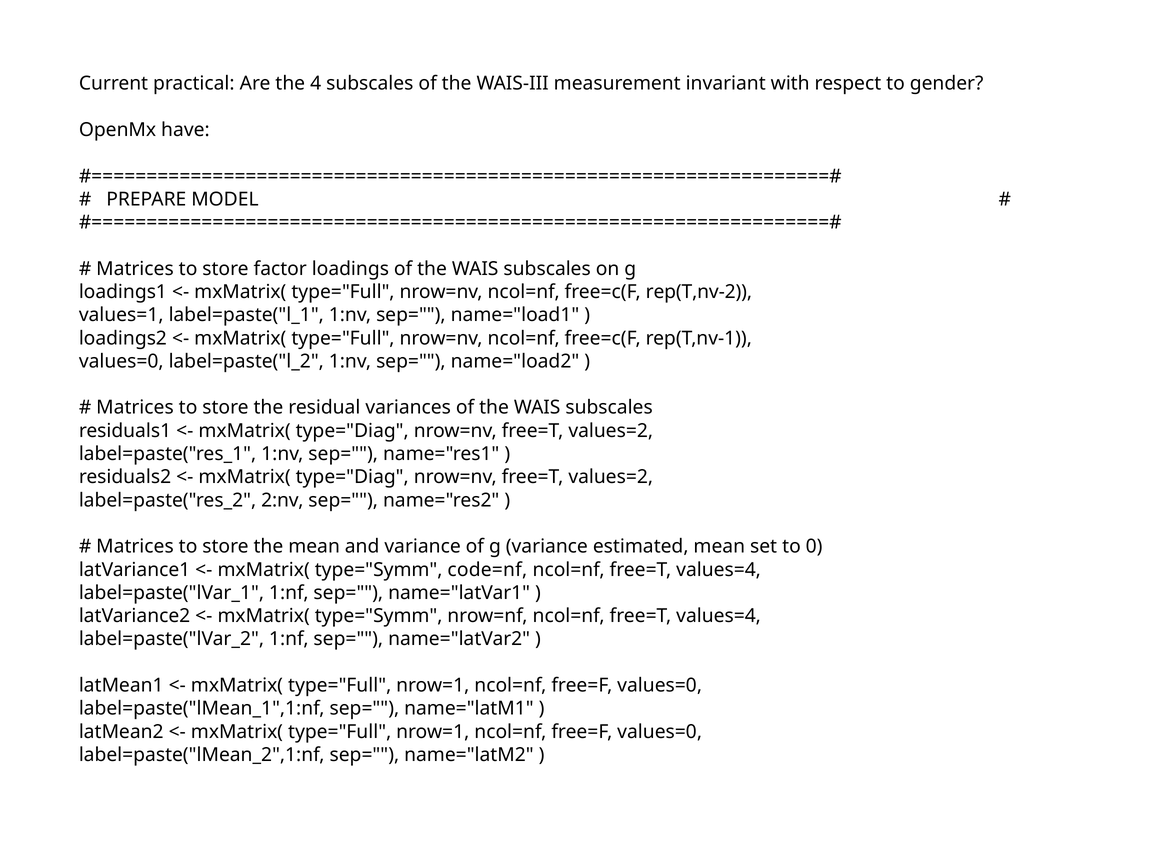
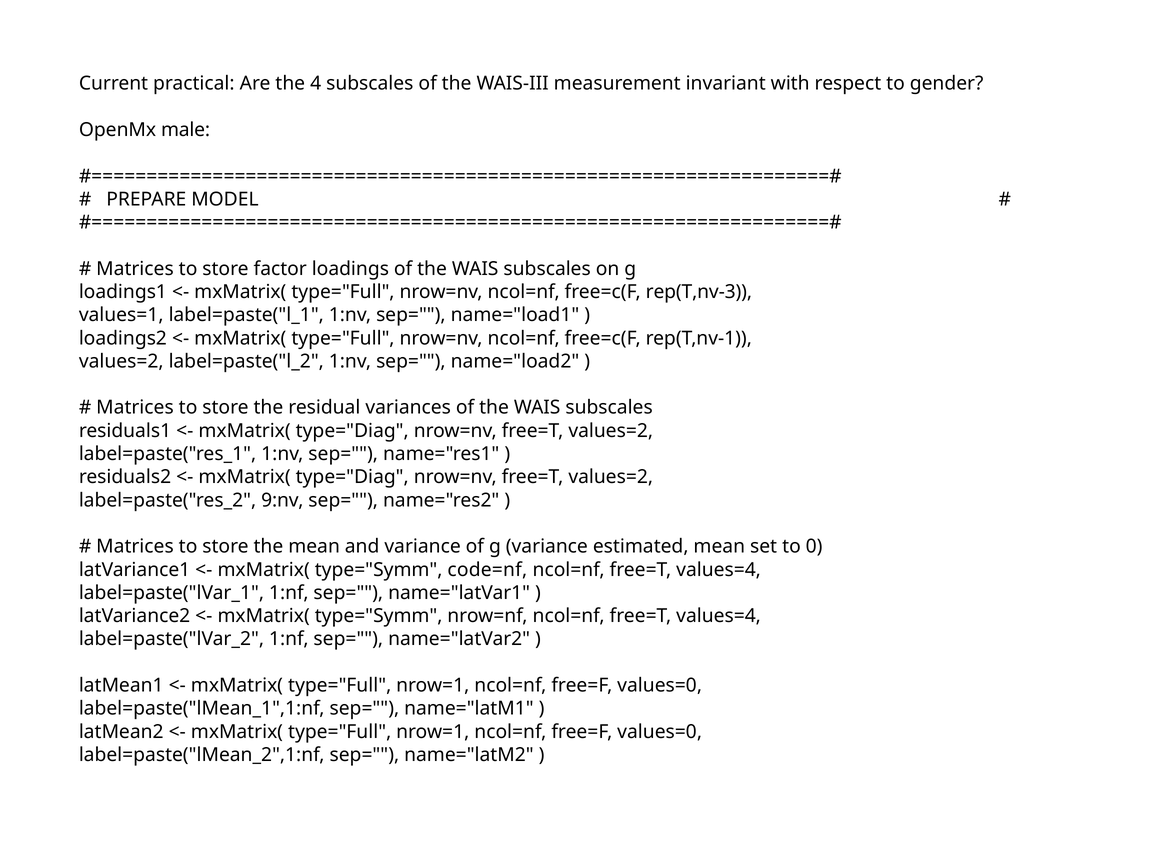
have: have -> male
rep(T,nv-2: rep(T,nv-2 -> rep(T,nv-3
values=0 at (121, 361): values=0 -> values=2
2:nv: 2:nv -> 9:nv
